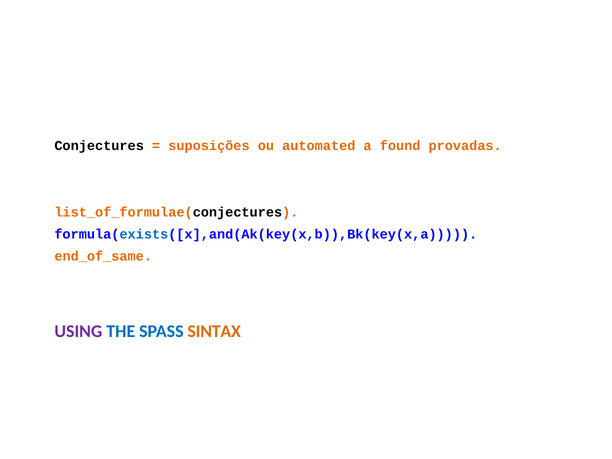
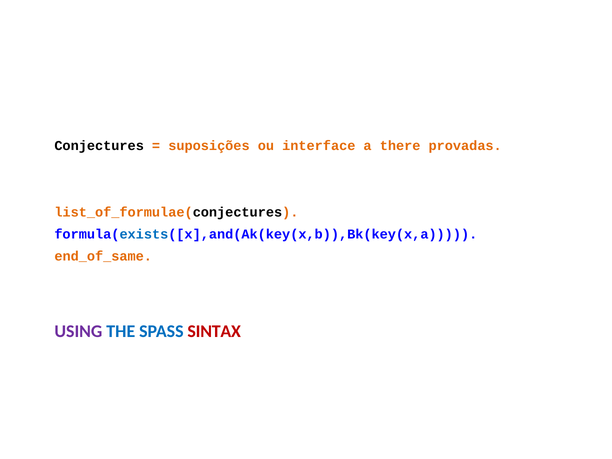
automated: automated -> interface
found: found -> there
SINTAX colour: orange -> red
